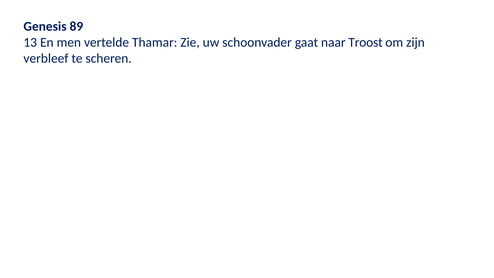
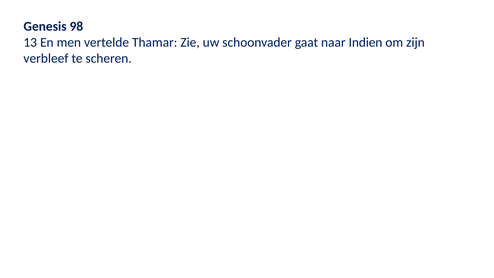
89: 89 -> 98
Troost: Troost -> Indien
